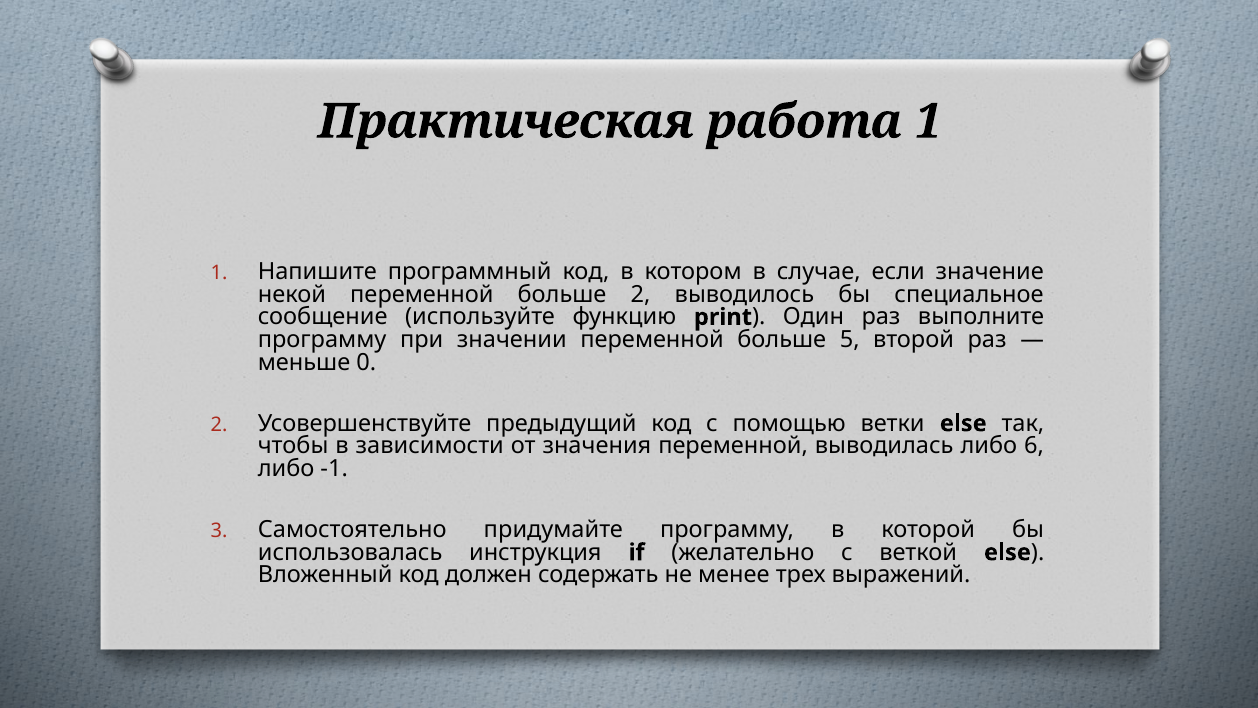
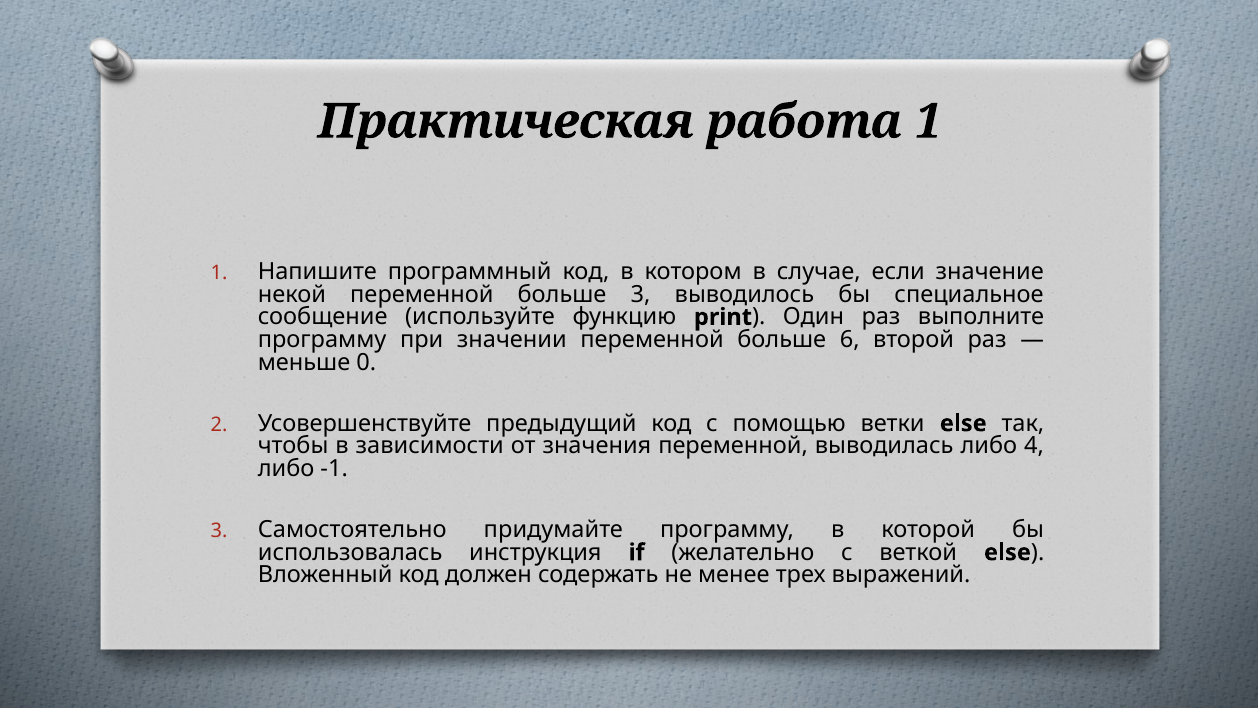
больше 2: 2 -> 3
5: 5 -> 6
6: 6 -> 4
